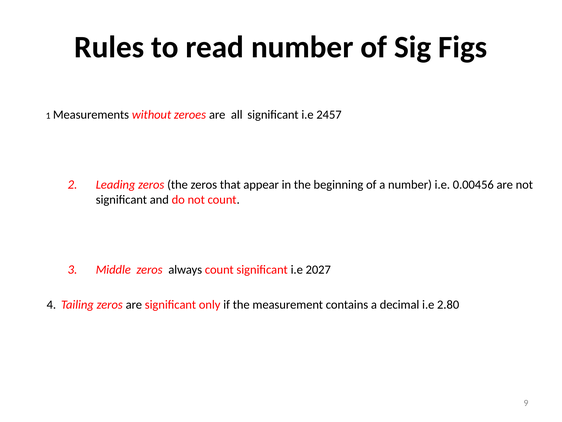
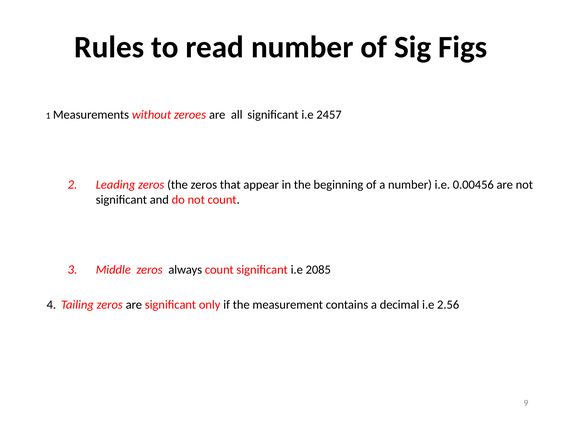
2027: 2027 -> 2085
2.80: 2.80 -> 2.56
